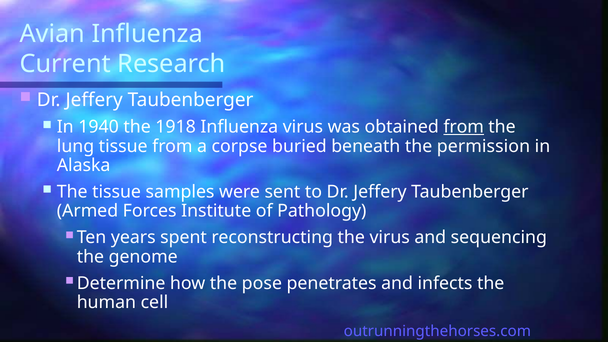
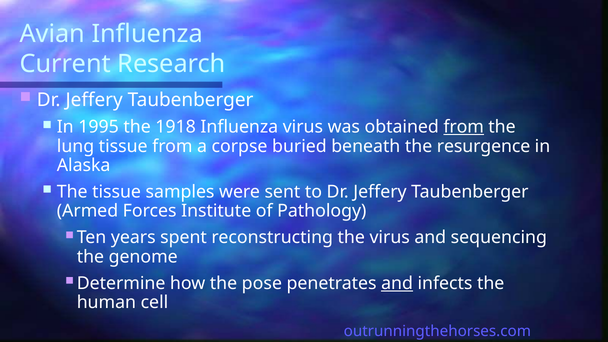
1940: 1940 -> 1995
permission: permission -> resurgence
and at (397, 283) underline: none -> present
